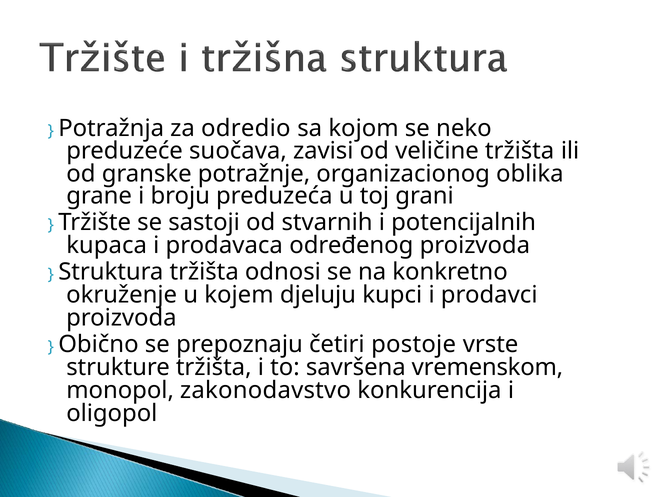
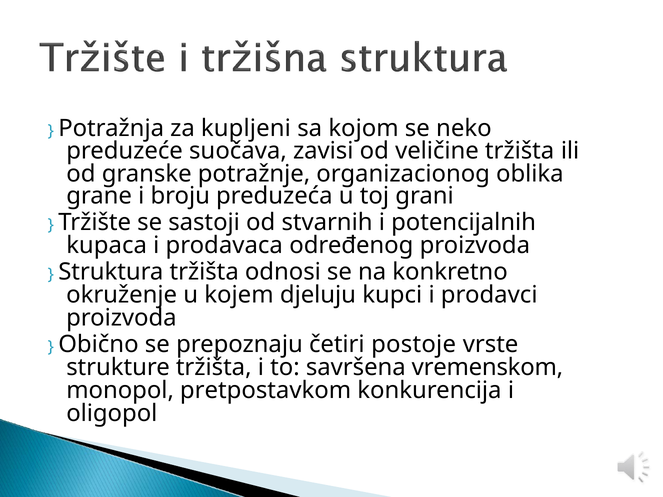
odredio: odredio -> kupljeni
zakonodavstvo: zakonodavstvo -> pretpostavkom
